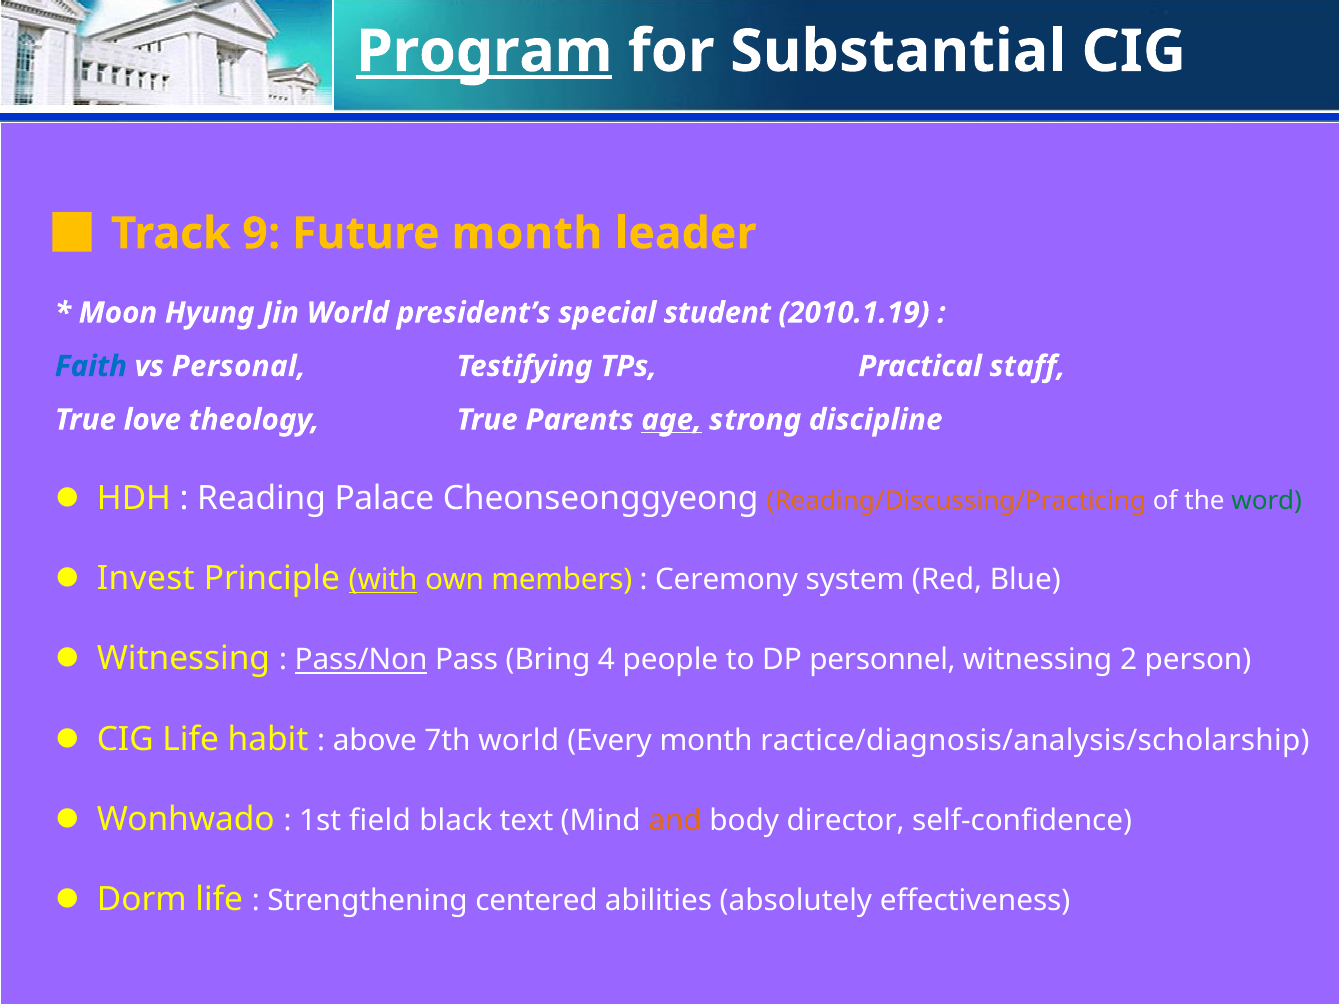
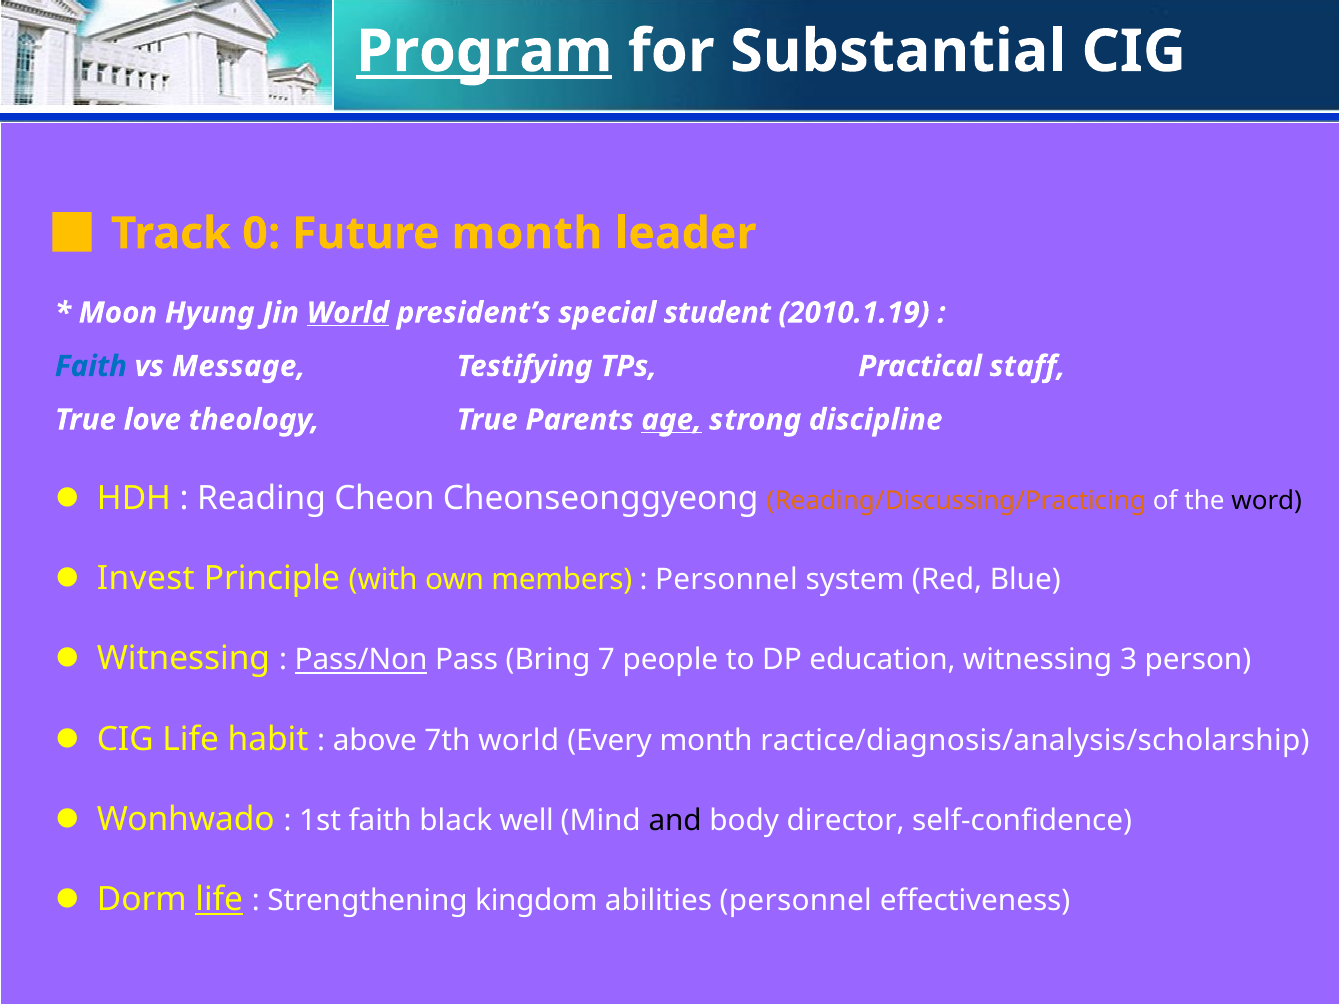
9: 9 -> 0
World at (348, 313) underline: none -> present
Personal: Personal -> Message
Palace: Palace -> Cheon
word colour: green -> black
with underline: present -> none
Ceremony at (727, 580): Ceremony -> Personnel
4: 4 -> 7
personnel: personnel -> education
2: 2 -> 3
1st field: field -> faith
text: text -> well
and colour: orange -> black
life at (219, 900) underline: none -> present
centered: centered -> kingdom
abilities absolutely: absolutely -> personnel
